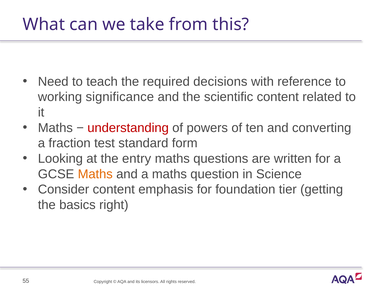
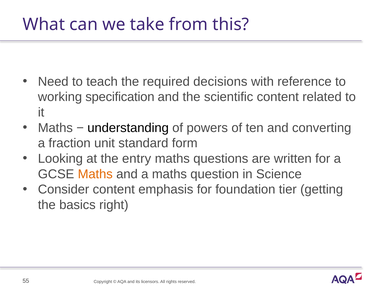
significance: significance -> specification
understanding colour: red -> black
test: test -> unit
